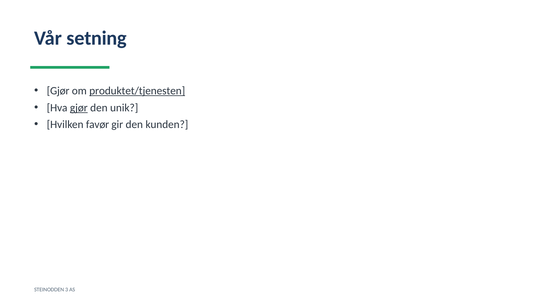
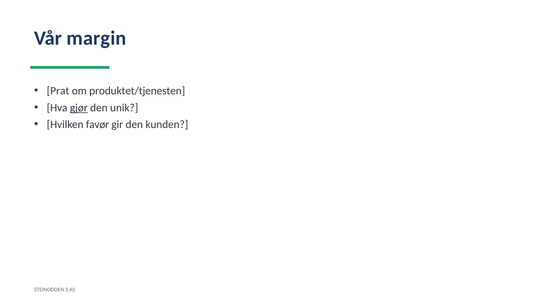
setning: setning -> margin
Gjør at (58, 91): Gjør -> Prat
produktet/tjenesten underline: present -> none
